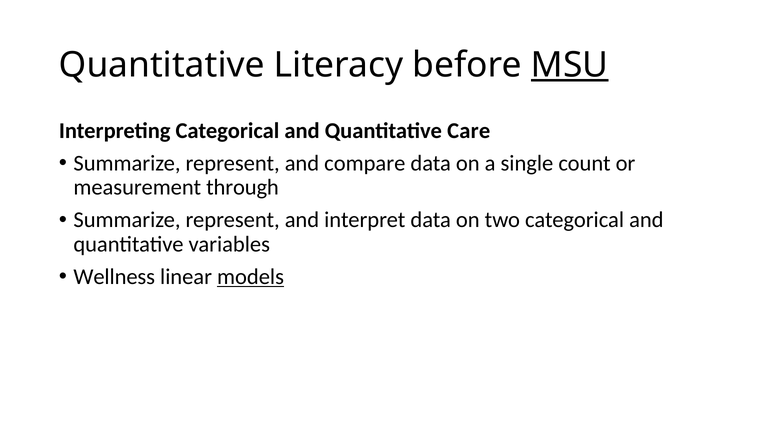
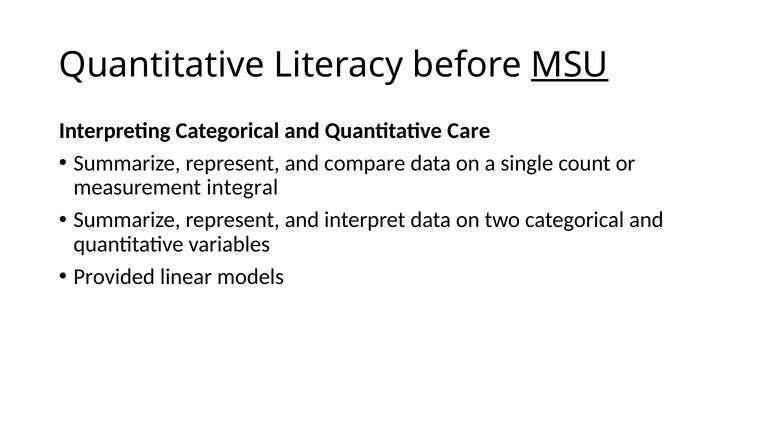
through: through -> integral
Wellness: Wellness -> Provided
models underline: present -> none
